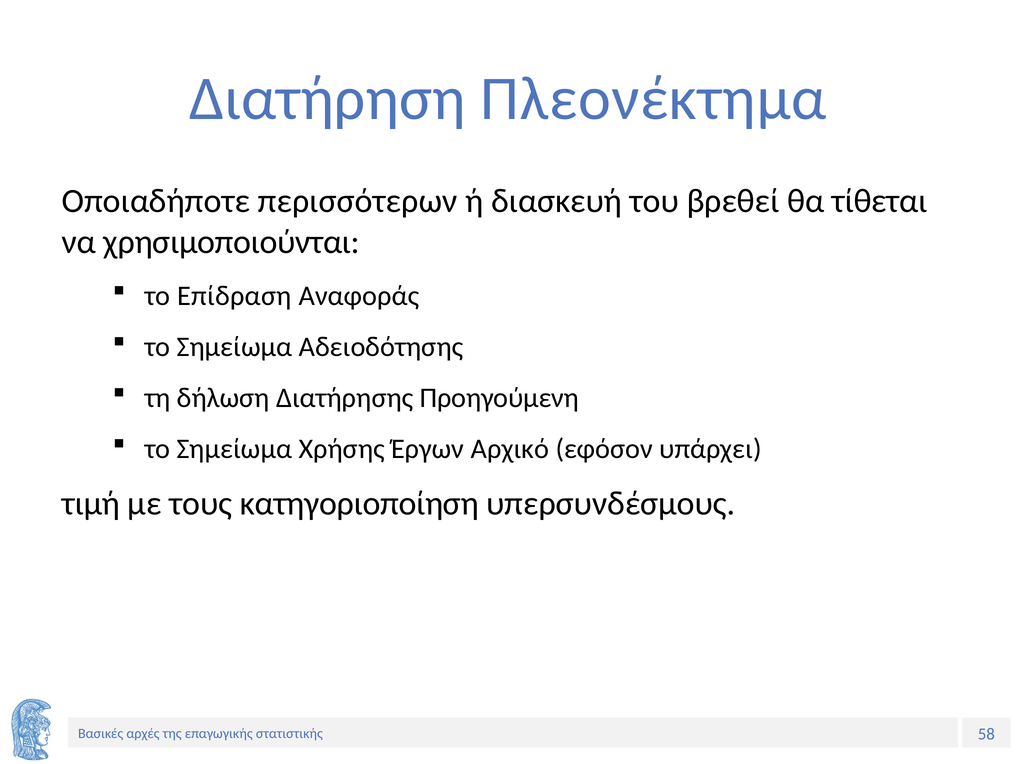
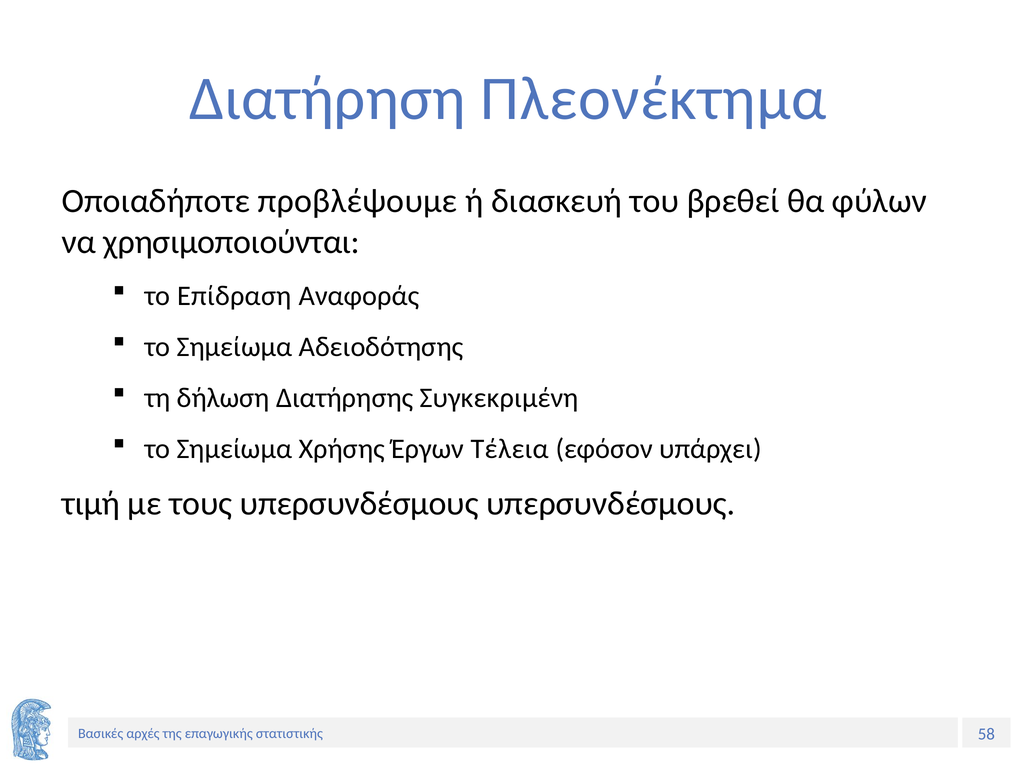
περισσότερων: περισσότερων -> προβλέψουμε
τίθεται: τίθεται -> φύλων
Προηγούμενη: Προηγούμενη -> Συγκεκριμένη
Αρχικό: Αρχικό -> Τέλεια
τους κατηγοριοποίηση: κατηγοριοποίηση -> υπερσυνδέσμους
